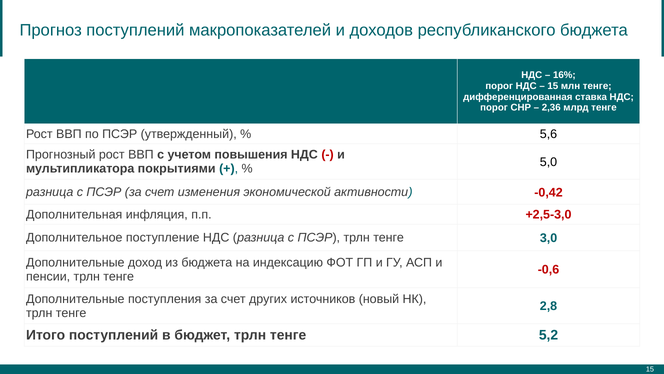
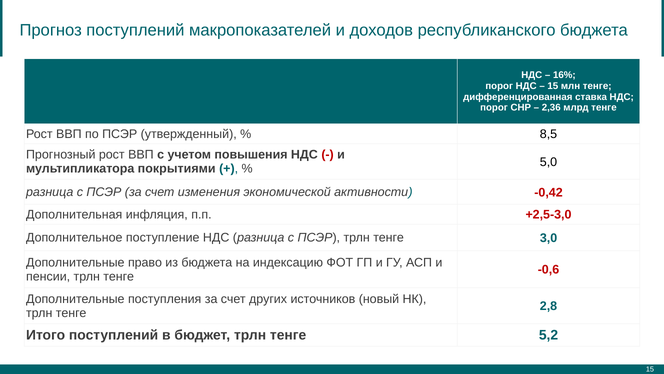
5,6: 5,6 -> 8,5
доход: доход -> право
